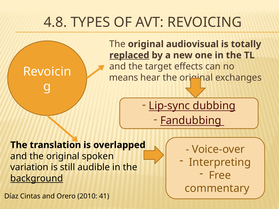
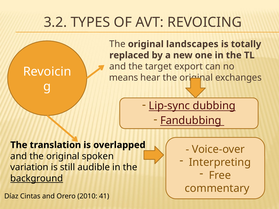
4.8: 4.8 -> 3.2
audiovisual: audiovisual -> landscapes
replaced underline: present -> none
effects: effects -> export
